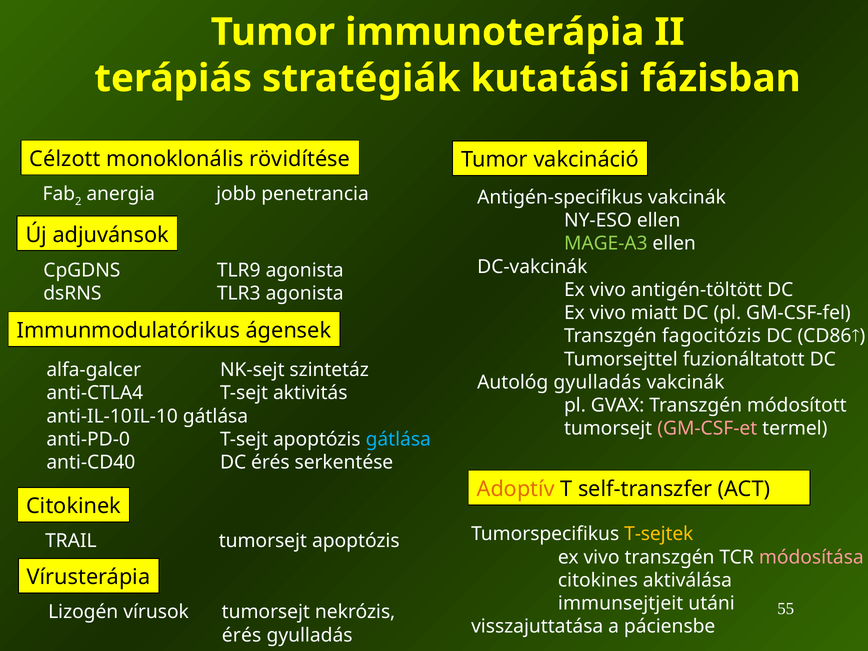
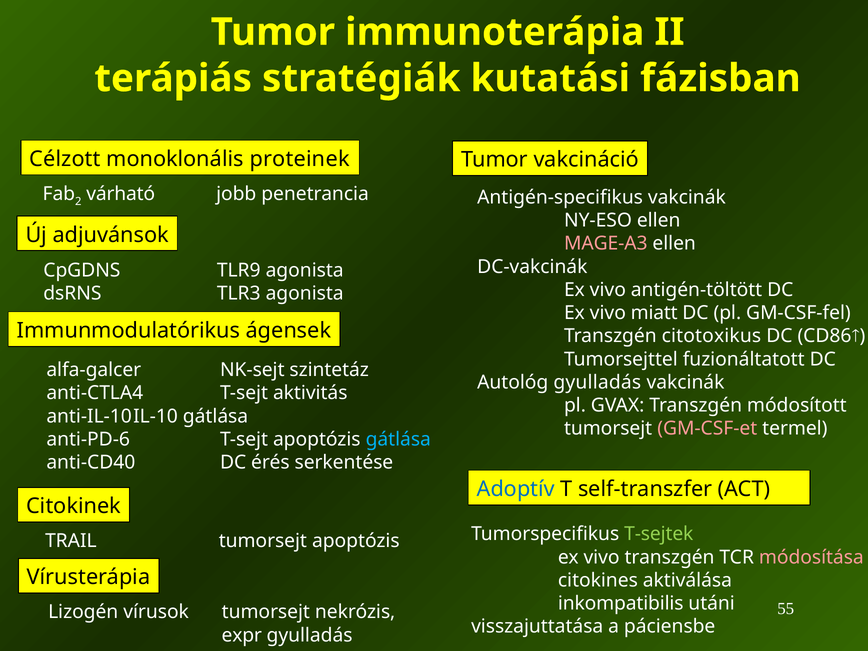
rövidítése: rövidítése -> proteinek
anergia: anergia -> várható
MAGE-A3 colour: light green -> pink
fagocitózis: fagocitózis -> citotoxikus
anti-PD-0: anti-PD-0 -> anti-PD-6
Adoptív colour: orange -> blue
T-sejtek colour: yellow -> light green
immunsejtjeit: immunsejtjeit -> inkompatibilis
érés at (242, 635): érés -> expr
